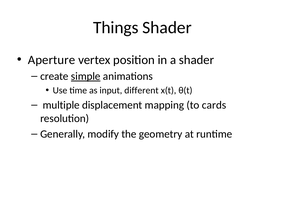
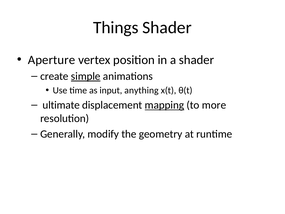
different: different -> anything
multiple: multiple -> ultimate
mapping underline: none -> present
cards: cards -> more
